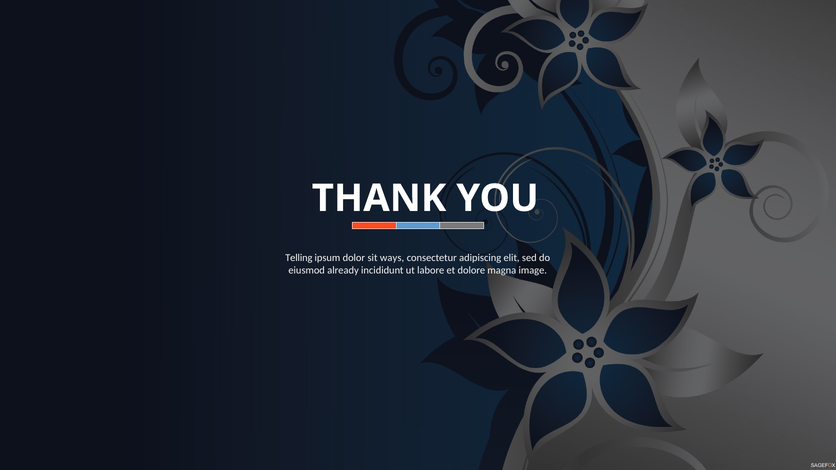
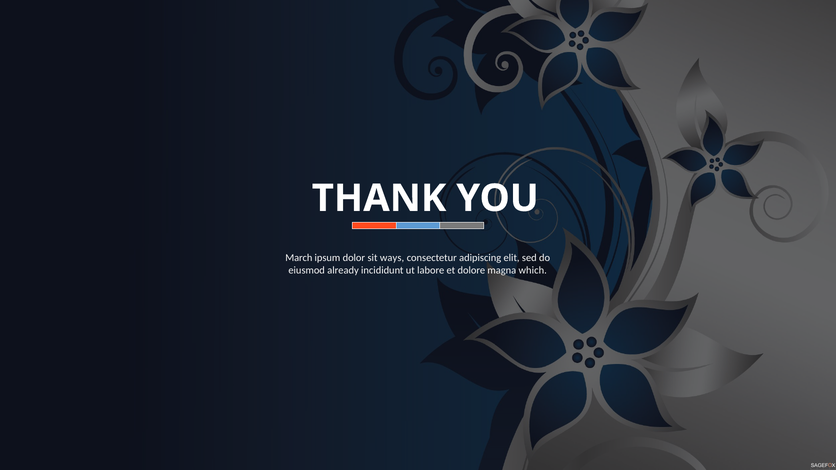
Telling: Telling -> March
image: image -> which
